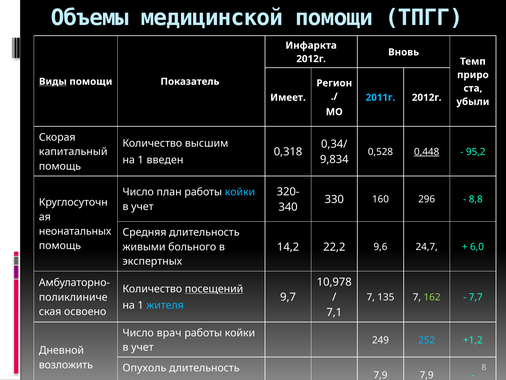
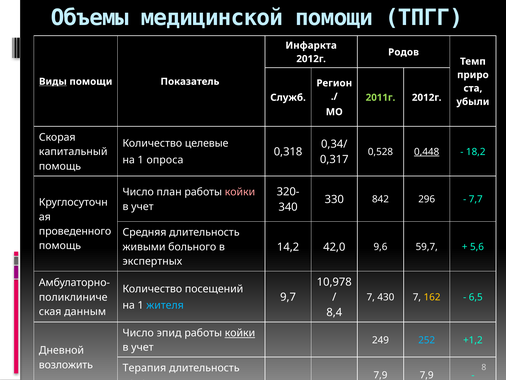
Вновь: Вновь -> Родов
Имеет: Имеет -> Служб
2011г colour: light blue -> light green
высшим: высшим -> целевые
95,2: 95,2 -> 18,2
9,834: 9,834 -> 0,317
введен: введен -> опроса
койки at (240, 192) colour: light blue -> pink
160: 160 -> 842
8,8: 8,8 -> 7,7
неонатальных: неонатальных -> проведенного
22,2: 22,2 -> 42,0
24,7: 24,7 -> 59,7
6,0: 6,0 -> 5,6
посещений underline: present -> none
135: 135 -> 430
162 colour: light green -> yellow
7,7: 7,7 -> 6,5
освоено: освоено -> данным
7,1: 7,1 -> 8,4
врач: врач -> эпид
койки at (240, 333) underline: none -> present
Опухоль: Опухоль -> Терапия
